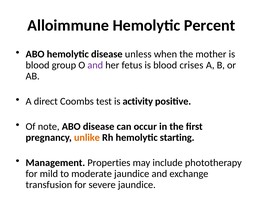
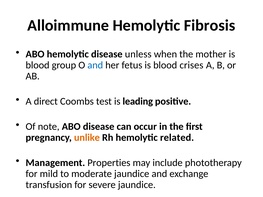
Percent: Percent -> Fibrosis
and at (95, 65) colour: purple -> blue
activity: activity -> leading
starting: starting -> related
